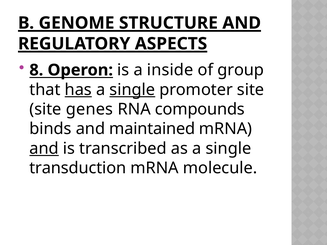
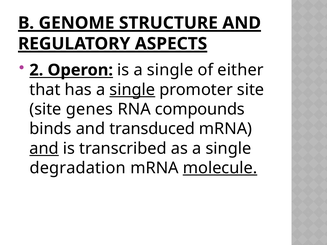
8: 8 -> 2
is a inside: inside -> single
group: group -> either
has underline: present -> none
maintained: maintained -> transduced
transduction: transduction -> degradation
molecule underline: none -> present
